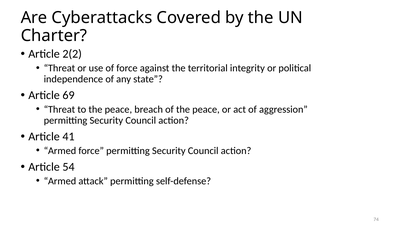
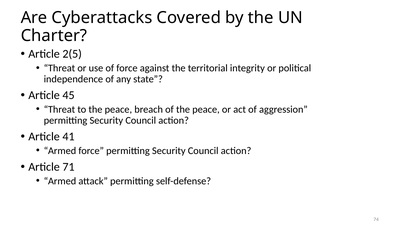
2(2: 2(2 -> 2(5
69: 69 -> 45
54: 54 -> 71
